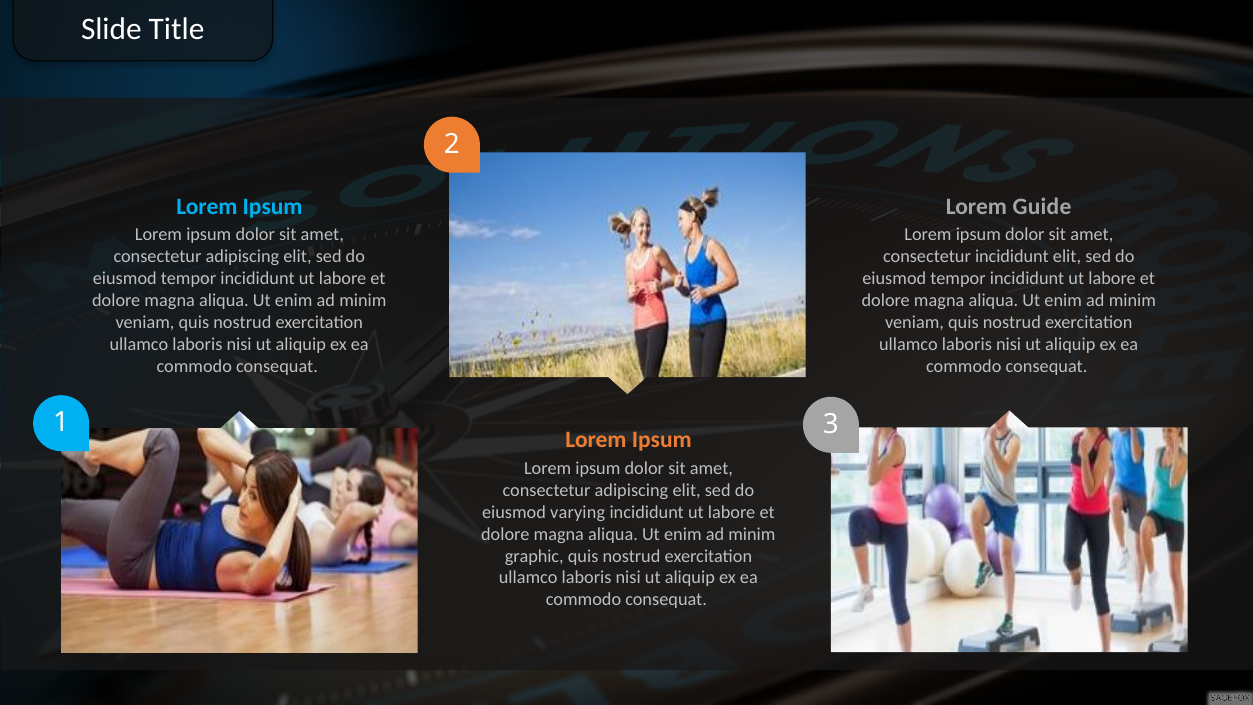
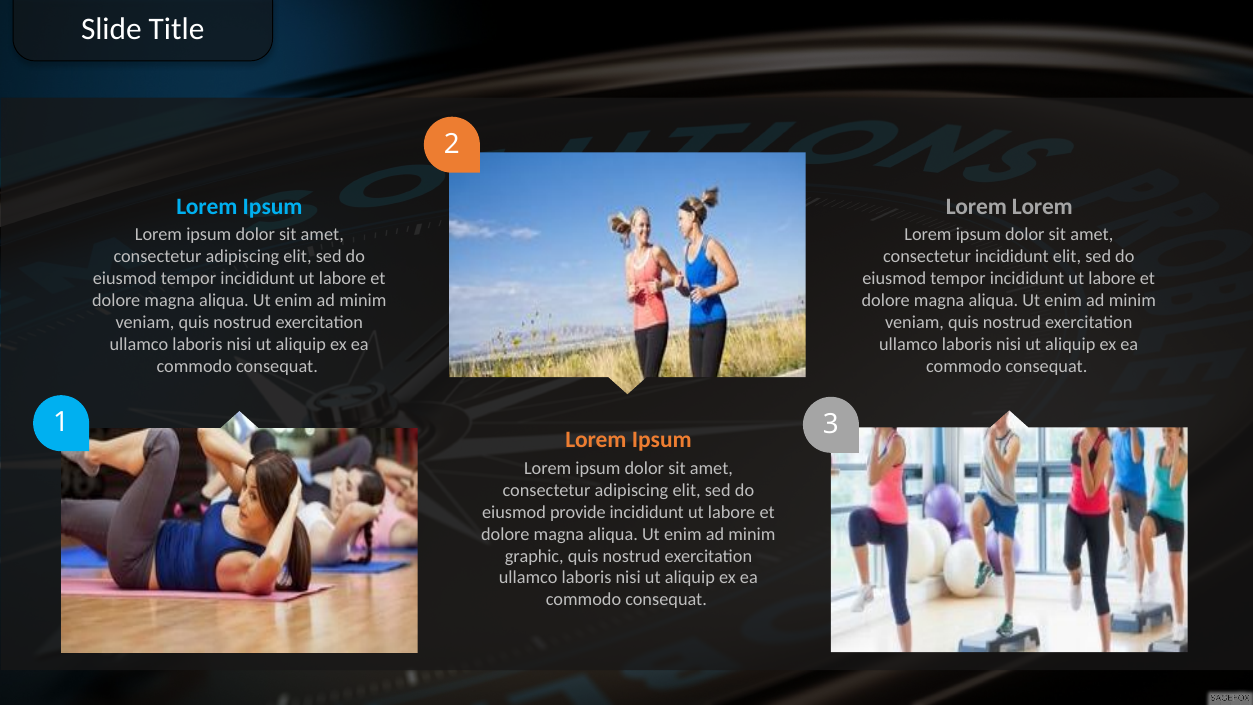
Guide at (1042, 206): Guide -> Lorem
varying: varying -> provide
